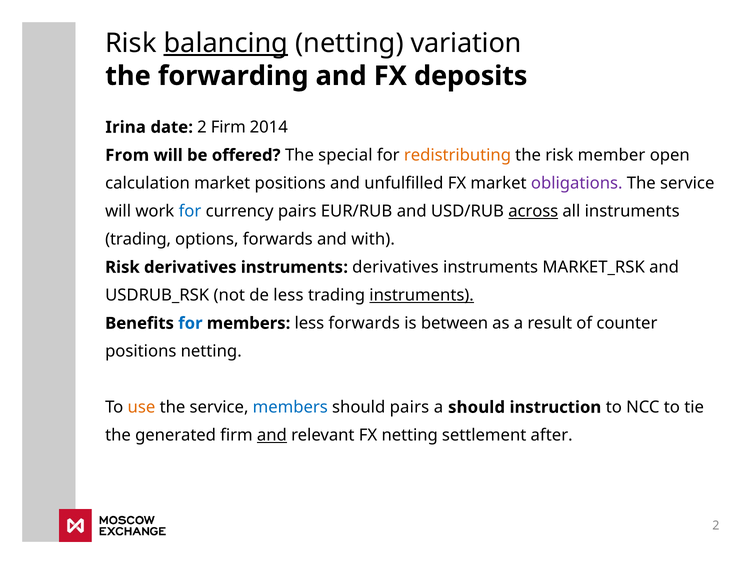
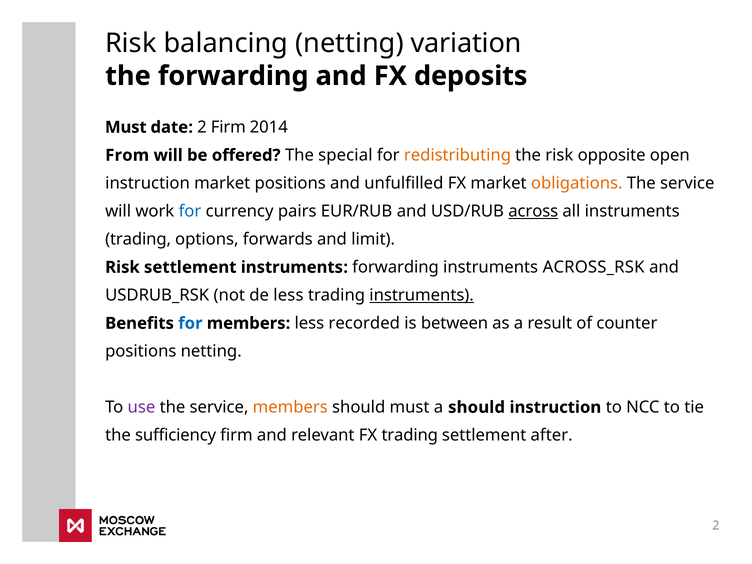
balancing underline: present -> none
Irina at (126, 127): Irina -> Must
member: member -> opposite
calculation at (148, 183): calculation -> instruction
obligations colour: purple -> orange
with: with -> limit
Risk derivatives: derivatives -> settlement
instruments derivatives: derivatives -> forwarding
MARKET_RSK: MARKET_RSK -> ACROSS_RSK
less forwards: forwards -> recorded
use colour: orange -> purple
members at (290, 407) colour: blue -> orange
should pairs: pairs -> must
generated: generated -> sufficiency
and at (272, 435) underline: present -> none
FX netting: netting -> trading
